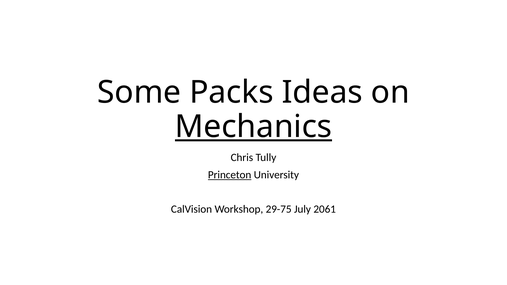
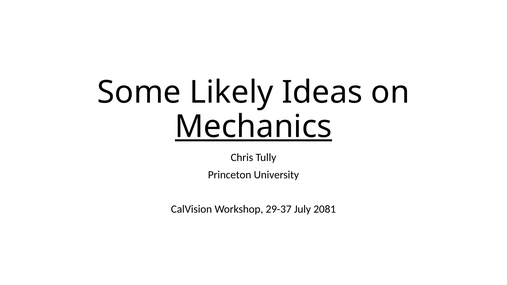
Packs: Packs -> Likely
Princeton underline: present -> none
29-75: 29-75 -> 29-37
2061: 2061 -> 2081
